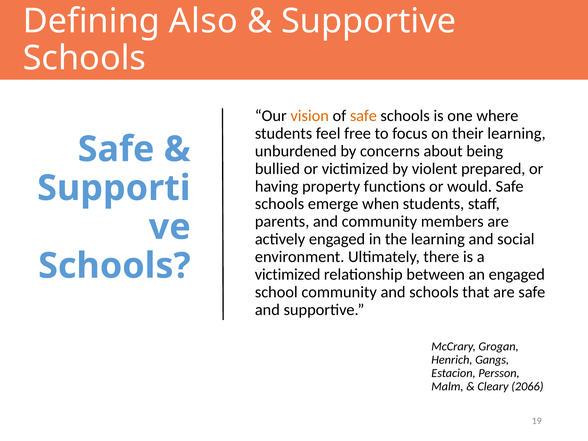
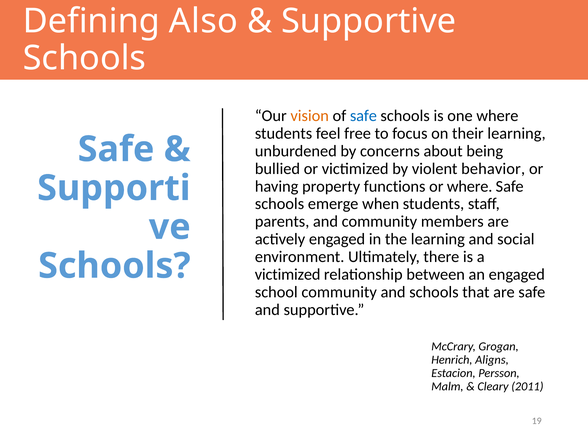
safe at (363, 116) colour: orange -> blue
prepared: prepared -> behavior
or would: would -> where
Gangs: Gangs -> Aligns
2066: 2066 -> 2011
